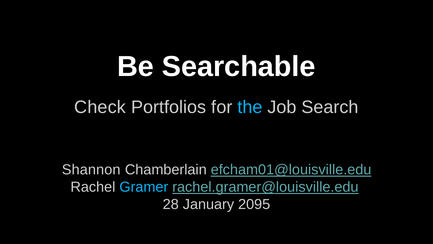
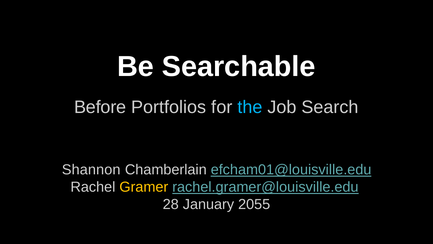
Check: Check -> Before
Gramer colour: light blue -> yellow
2095: 2095 -> 2055
